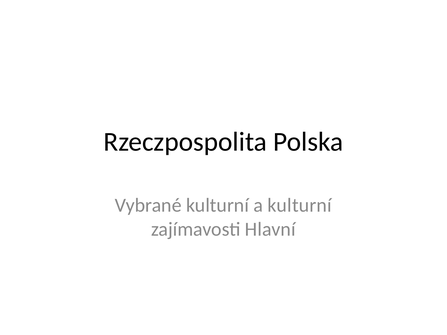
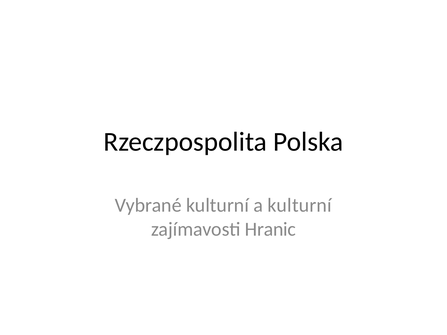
Hlavní: Hlavní -> Hranic
